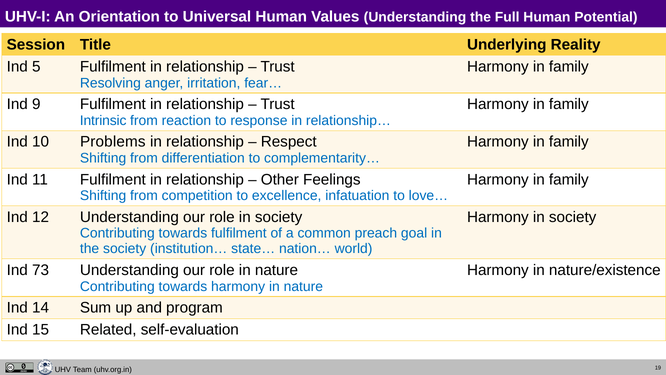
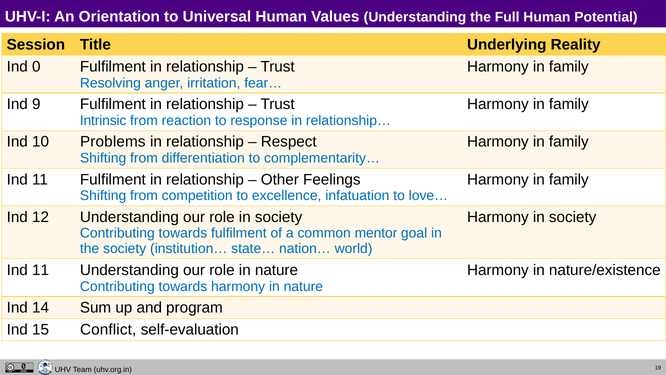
5: 5 -> 0
preach: preach -> mentor
73 at (41, 270): 73 -> 11
Related: Related -> Conflict
